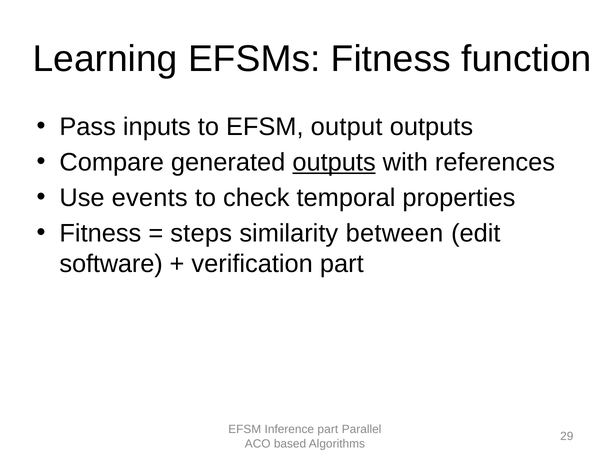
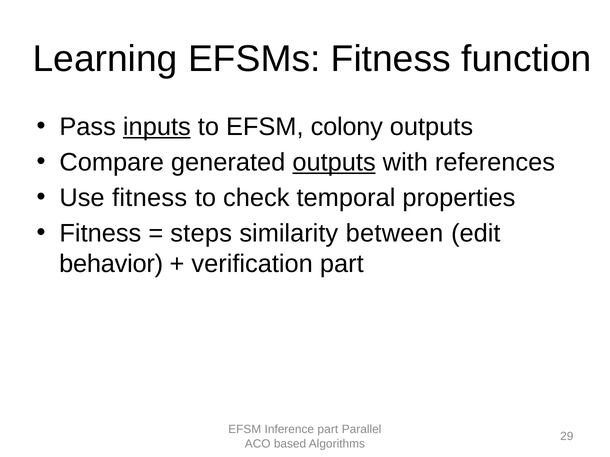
inputs underline: none -> present
output: output -> colony
Use events: events -> fitness
software: software -> behavior
